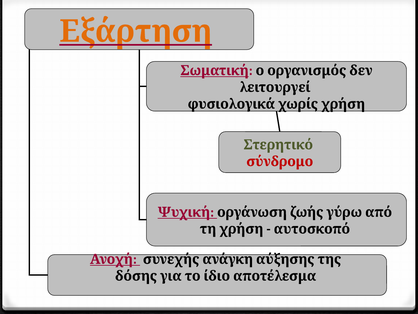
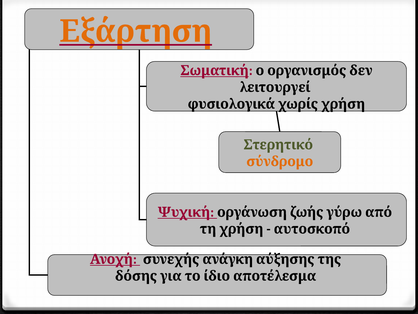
σύνδρομο colour: red -> orange
